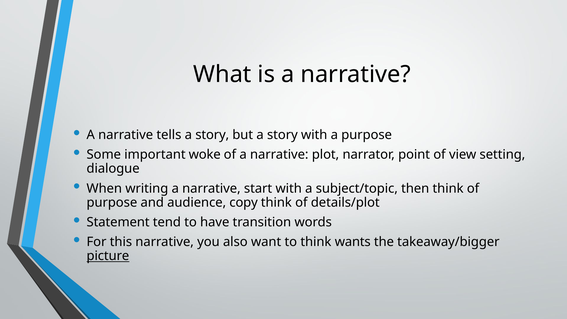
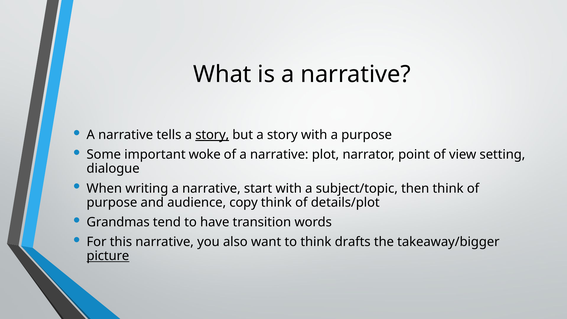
story at (212, 135) underline: none -> present
Statement: Statement -> Grandmas
wants: wants -> drafts
